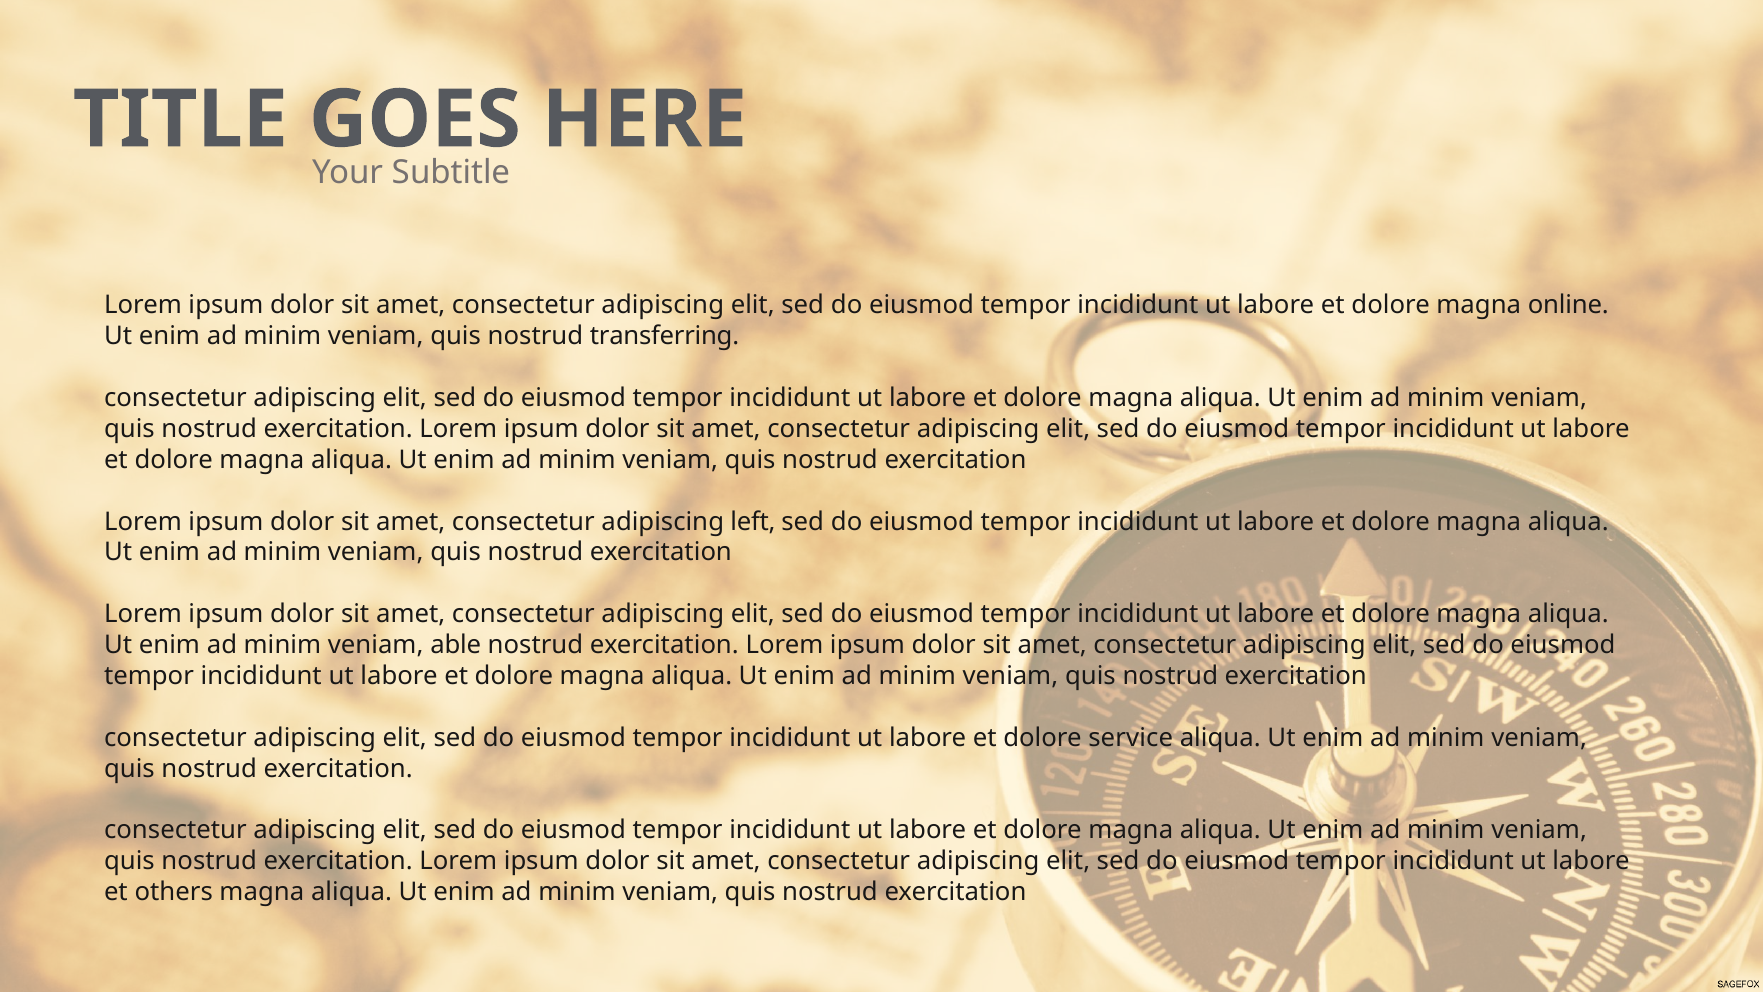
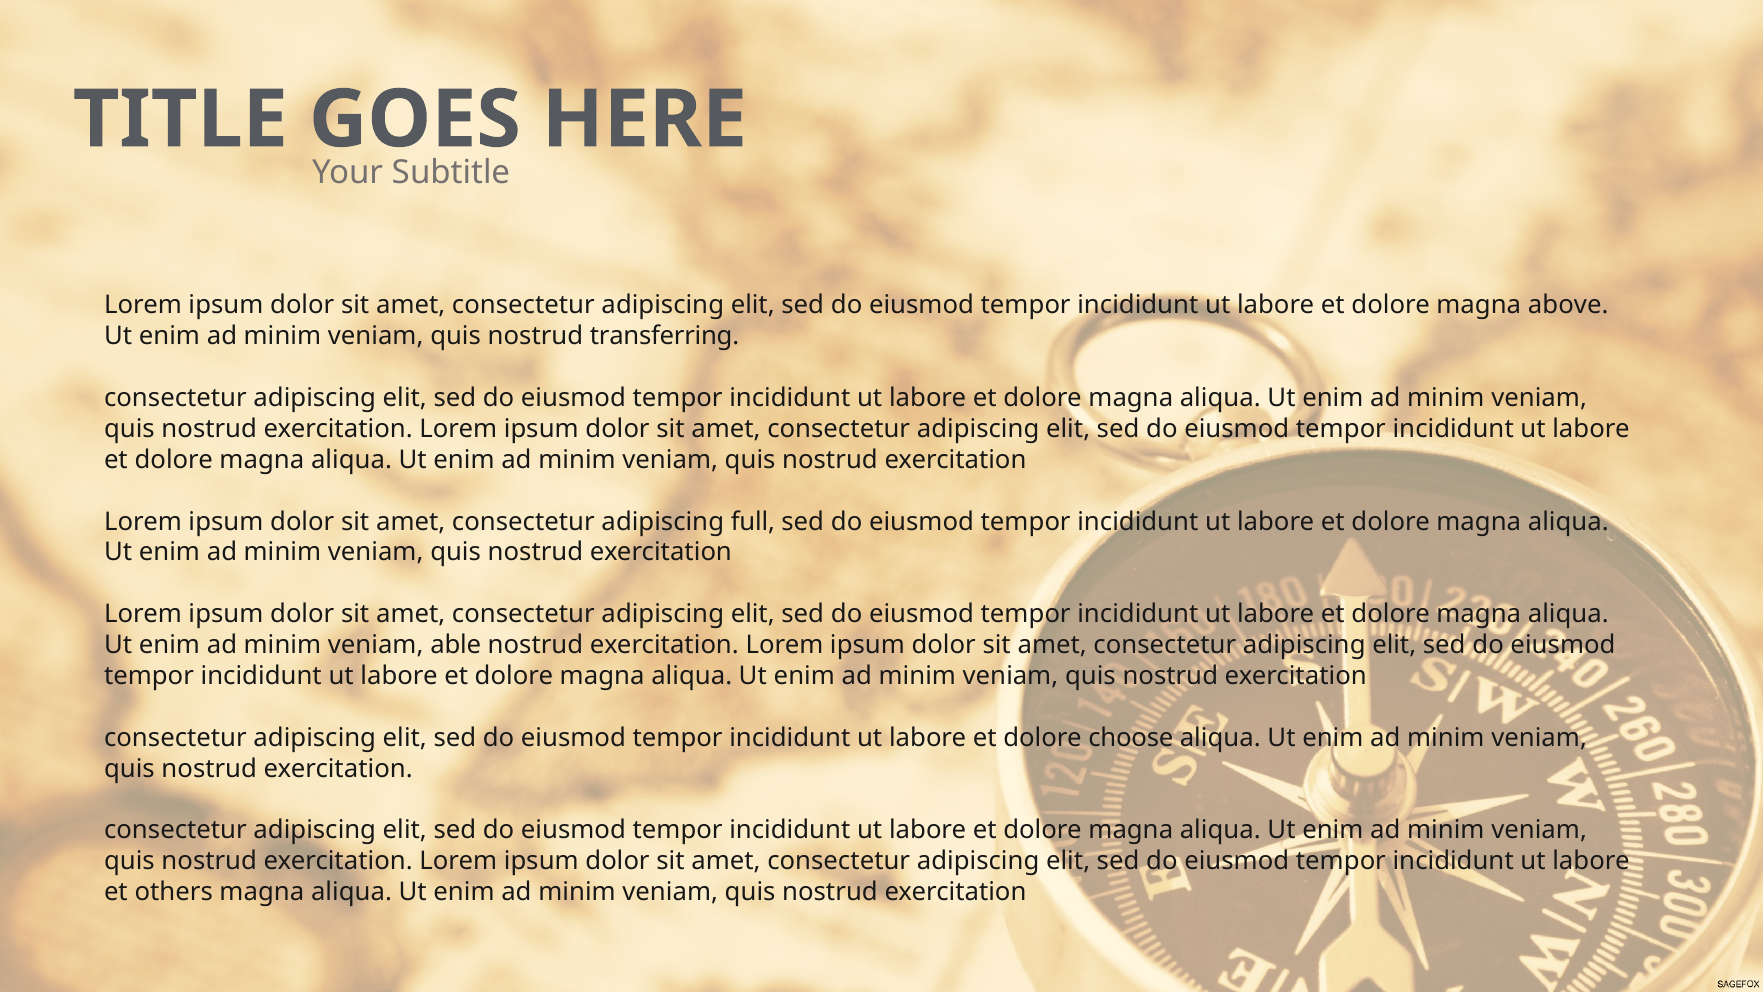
online: online -> above
left: left -> full
service: service -> choose
